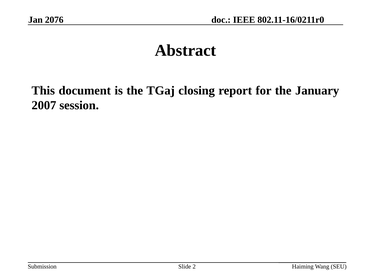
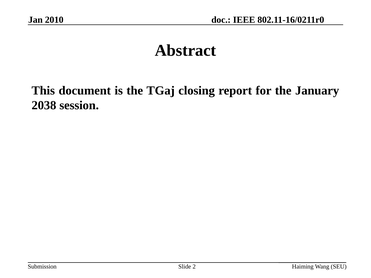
2076: 2076 -> 2010
2007: 2007 -> 2038
